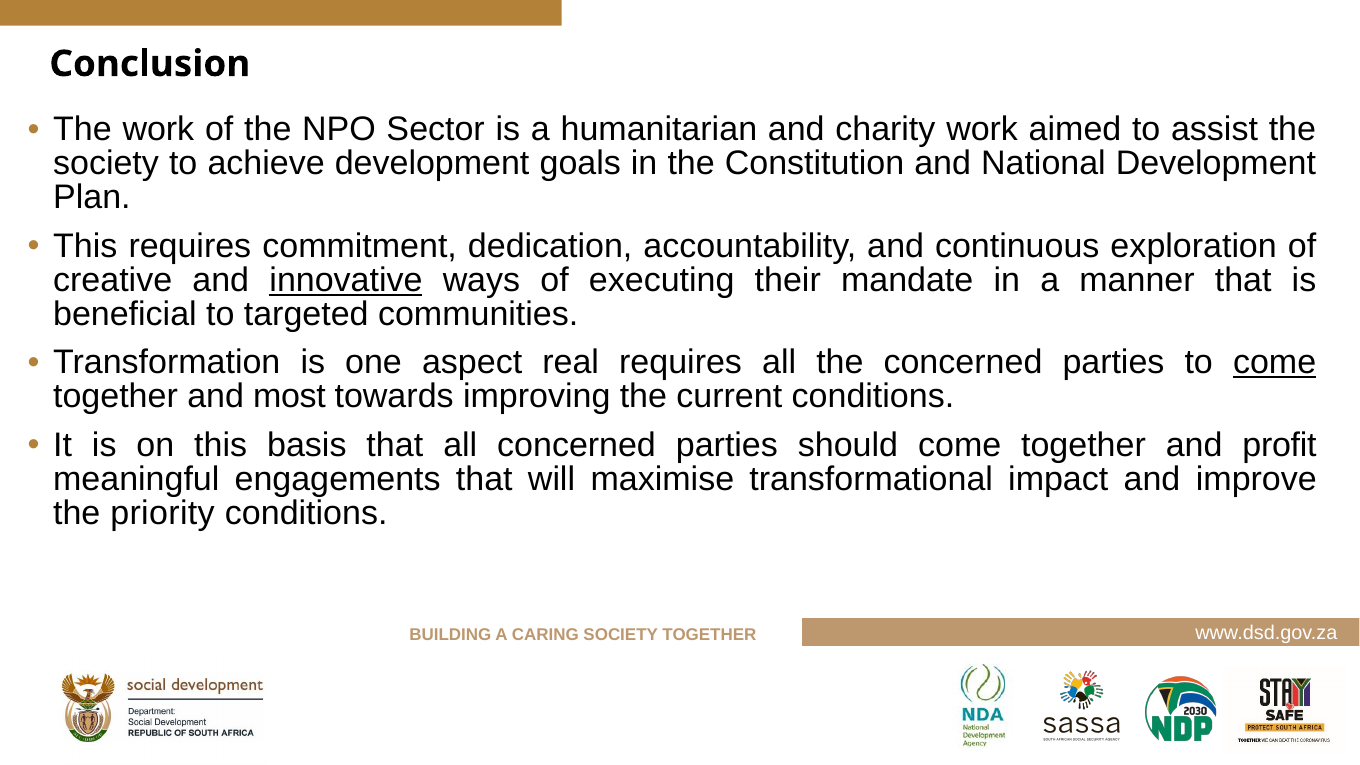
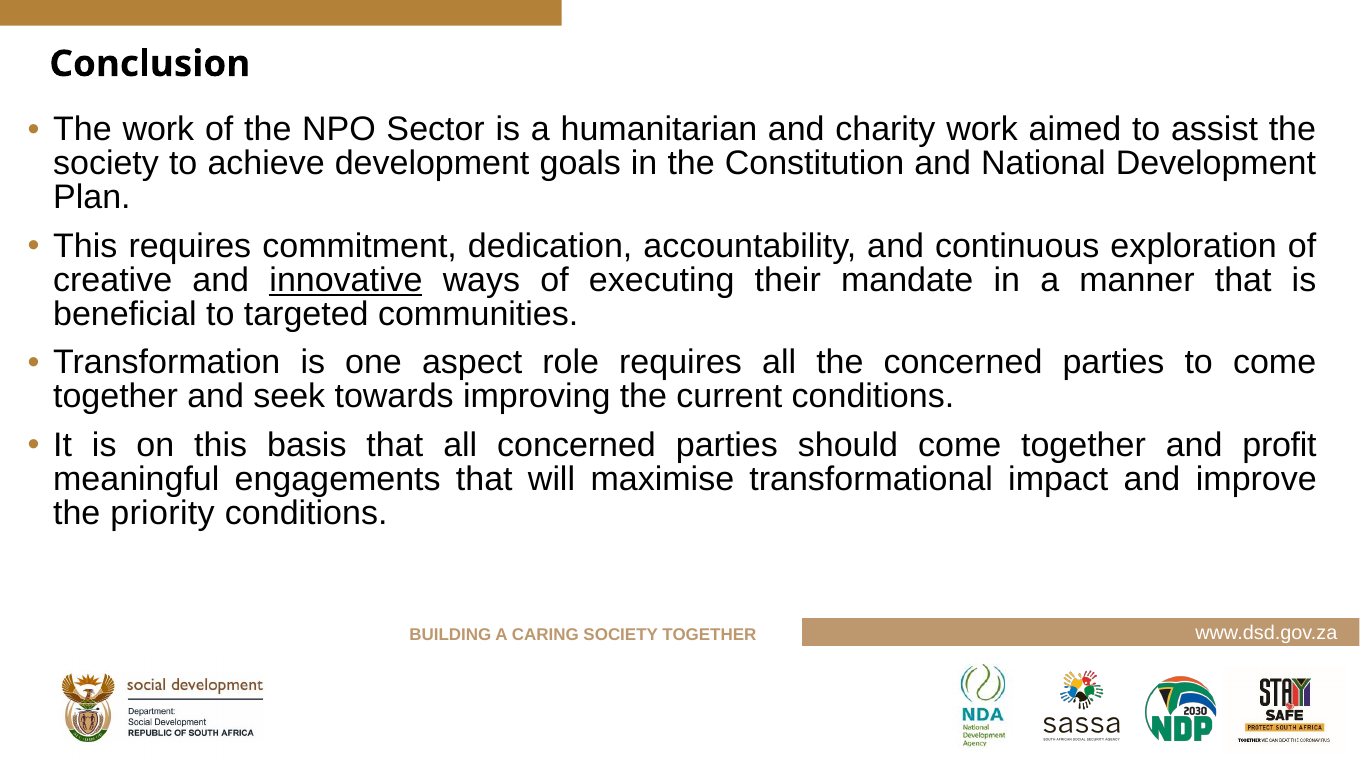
real: real -> role
come at (1275, 363) underline: present -> none
most: most -> seek
